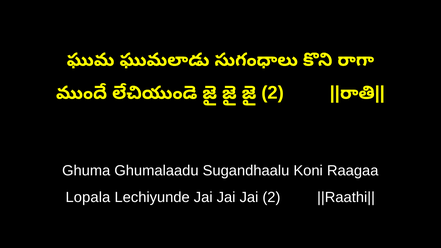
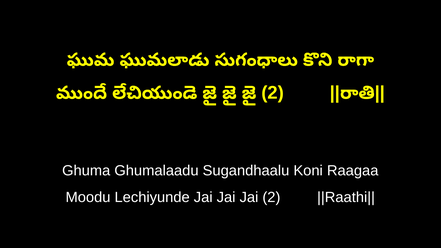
Lopala: Lopala -> Moodu
